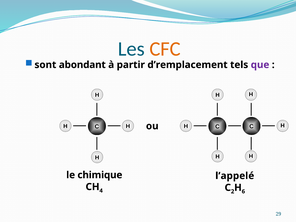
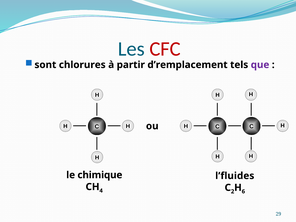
CFC colour: orange -> red
abondant: abondant -> chlorures
l’appelé: l’appelé -> l’fluides
